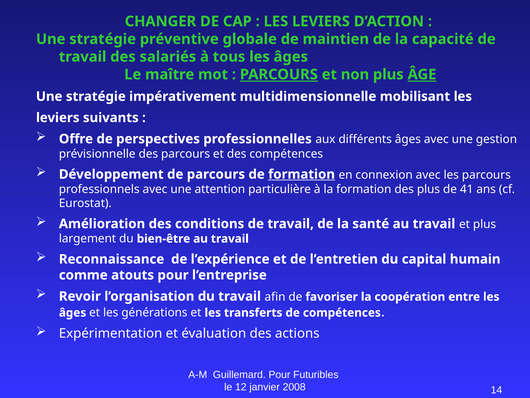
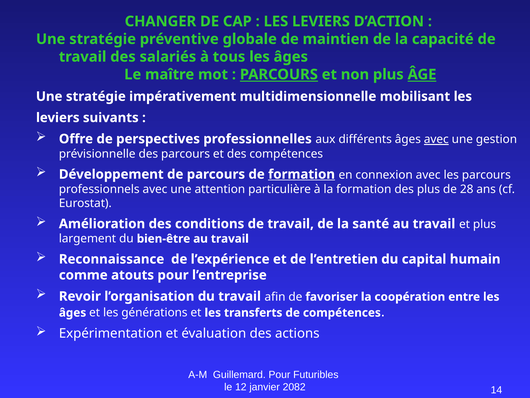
avec at (436, 139) underline: none -> present
41: 41 -> 28
2008: 2008 -> 2082
